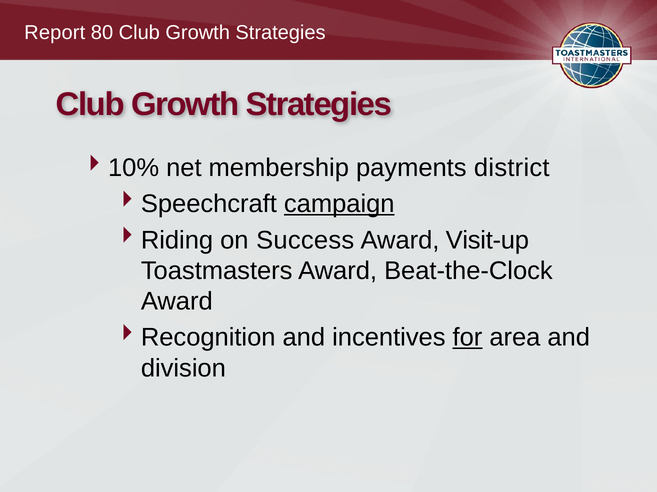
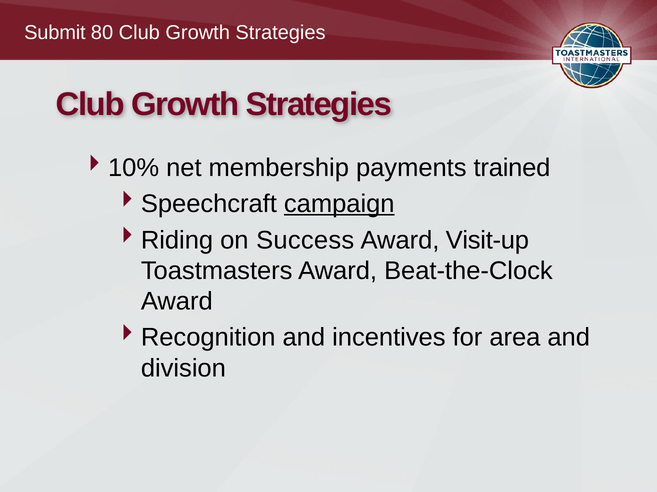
Report: Report -> Submit
district: district -> trained
for underline: present -> none
